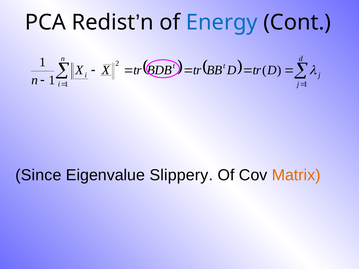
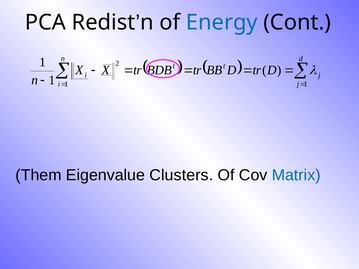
Since: Since -> Them
Slippery: Slippery -> Clusters
Matrix colour: orange -> blue
